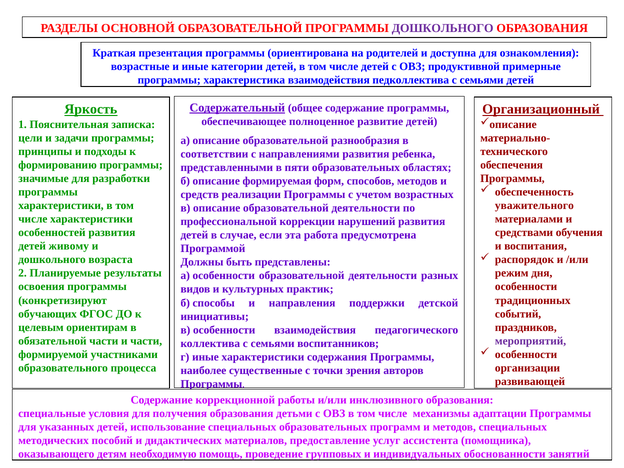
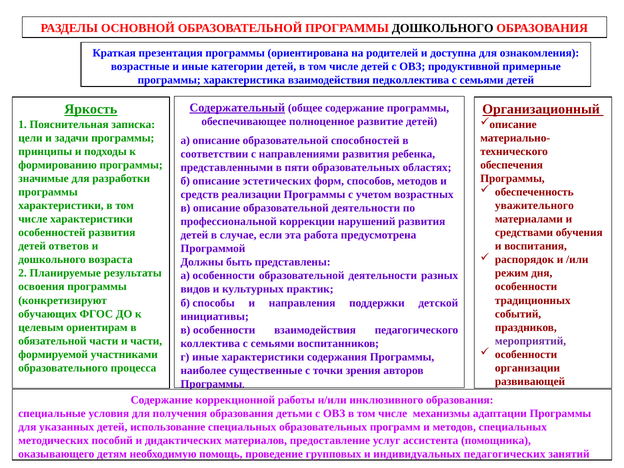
ДОШКОЛЬНОГО at (443, 28) colour: purple -> black
разнообразия: разнообразия -> способностей
формируемая: формируемая -> эстетических
живому: живому -> ответов
обоснованности: обоснованности -> педагогических
